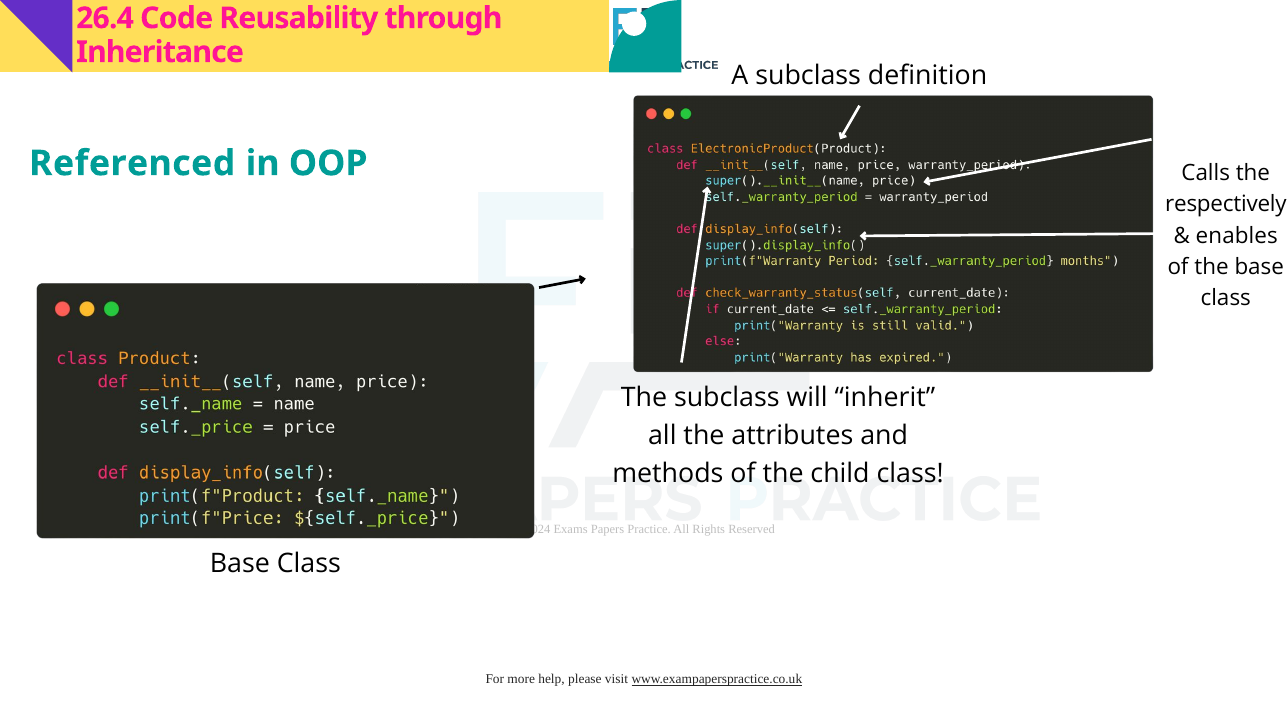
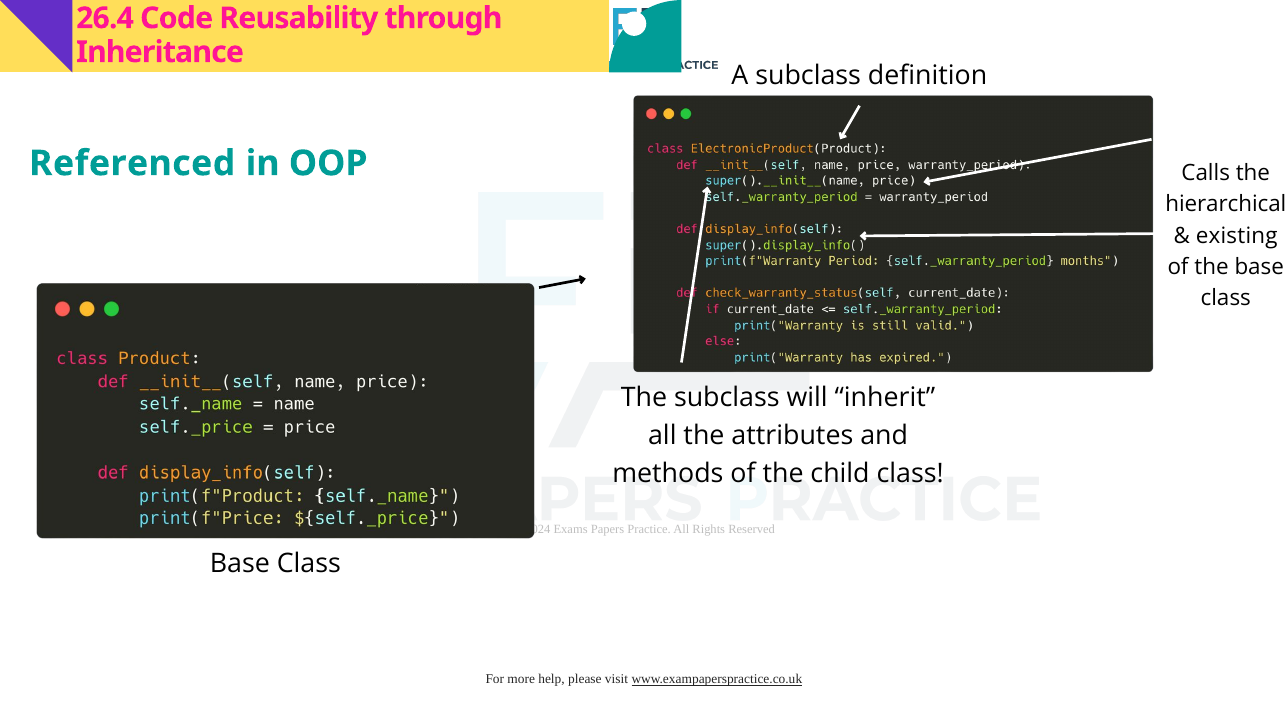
respectively: respectively -> hierarchical
enables: enables -> existing
